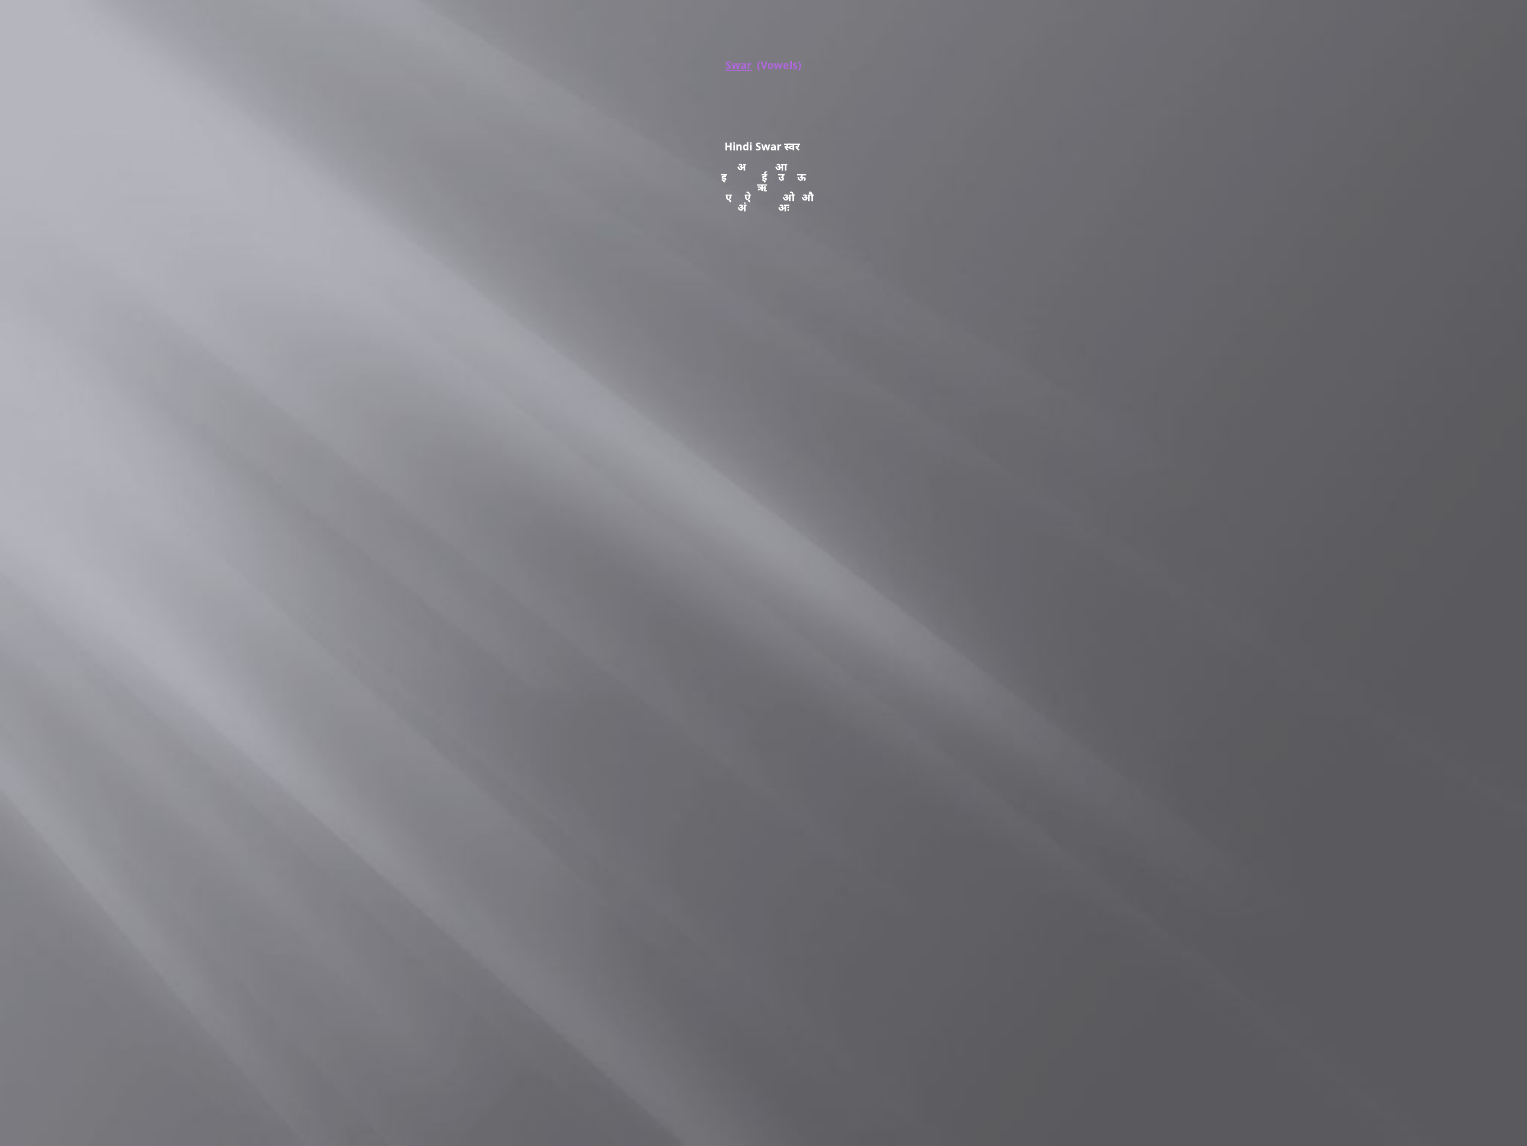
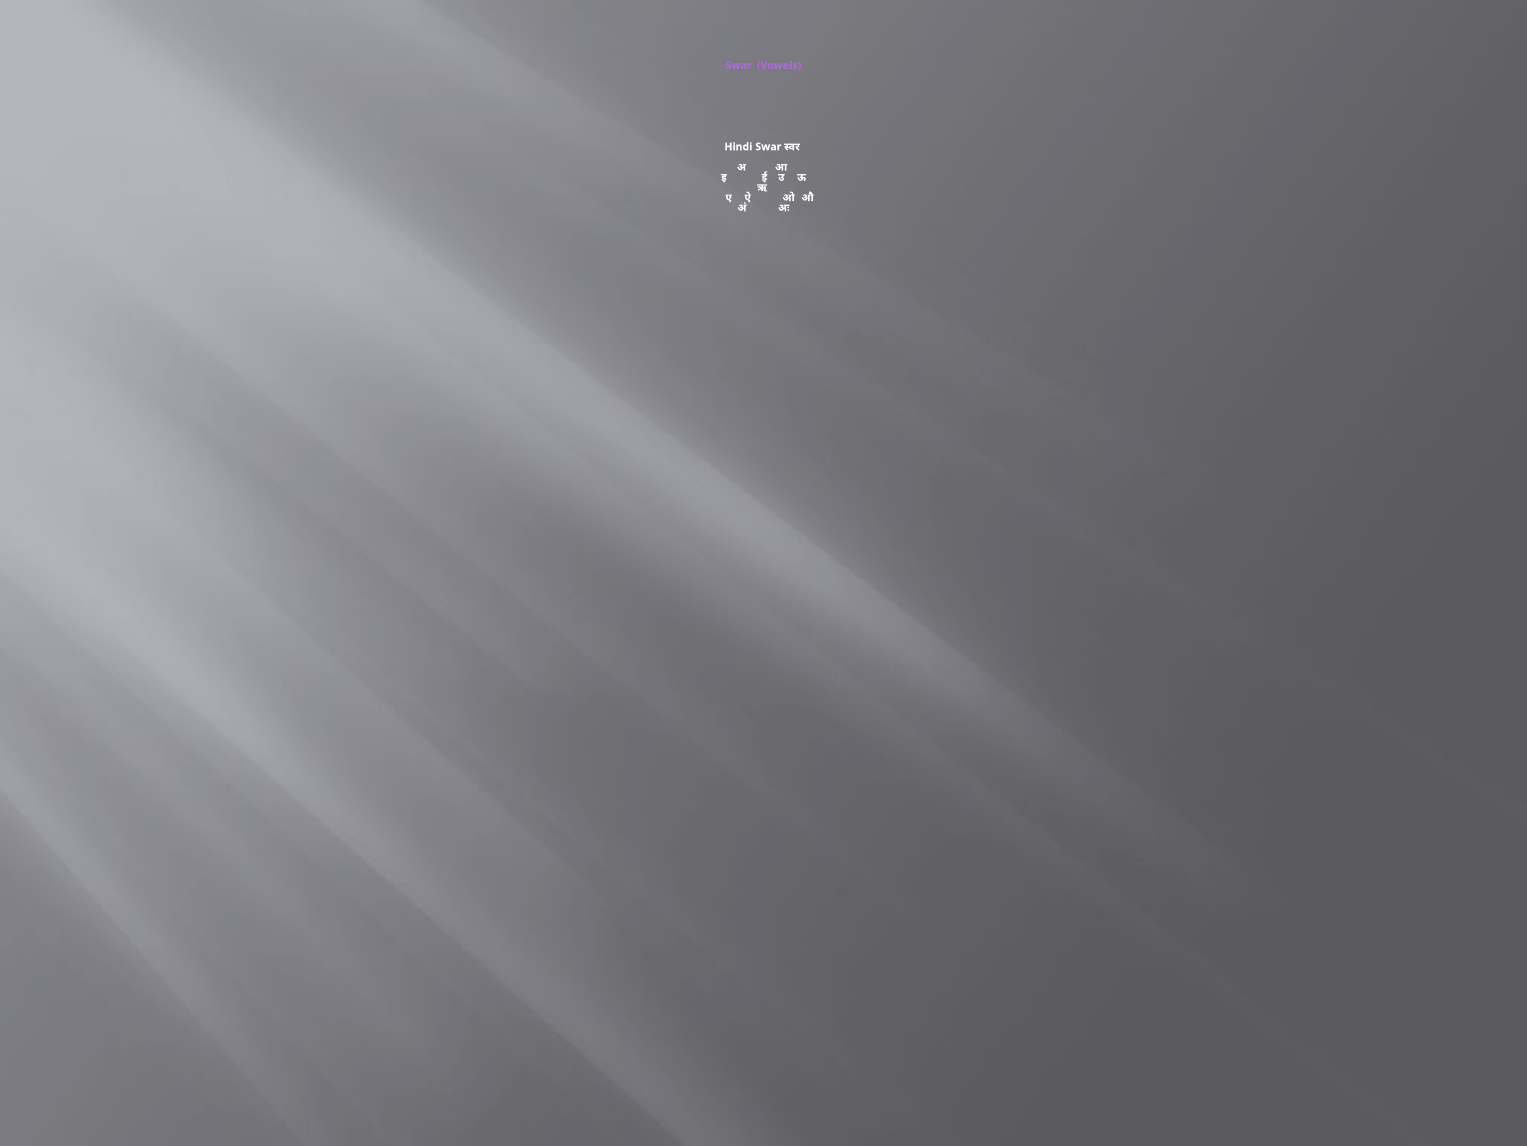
Swar at (738, 65) underline: present -> none
